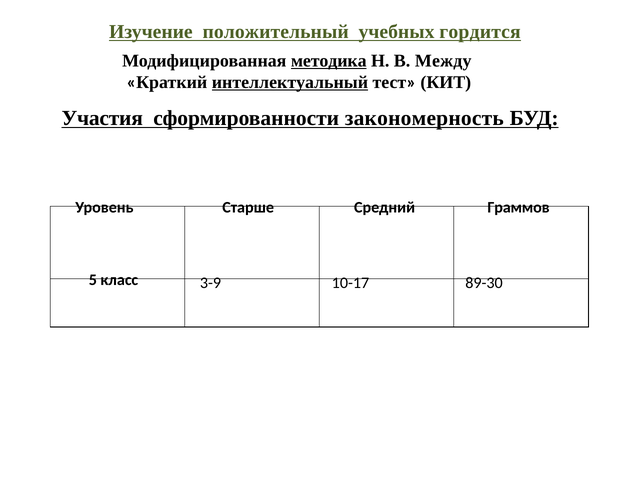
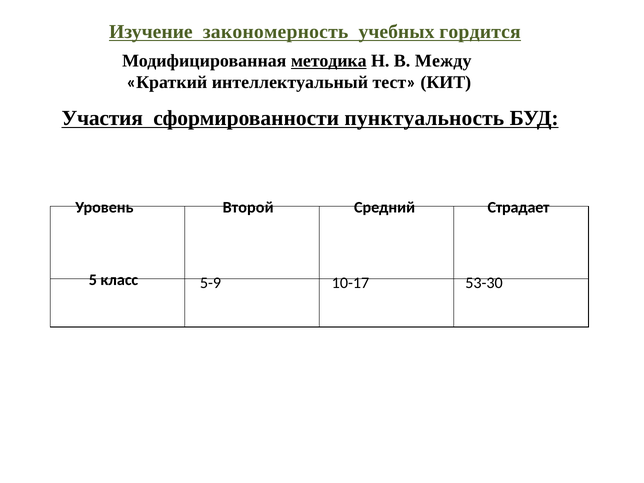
положительный: положительный -> закономерность
интеллектуальный underline: present -> none
закономерность: закономерность -> пунктуальность
Старше: Старше -> Второй
Граммов: Граммов -> Страдает
3-9: 3-9 -> 5-9
89-30: 89-30 -> 53-30
